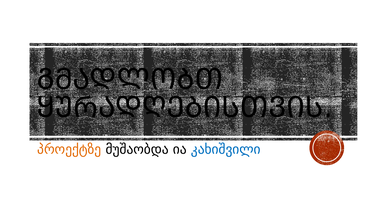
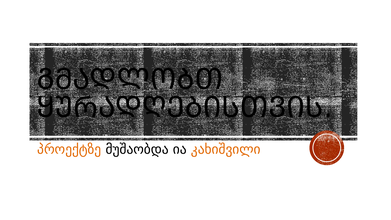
კახიშვილი colour: blue -> orange
